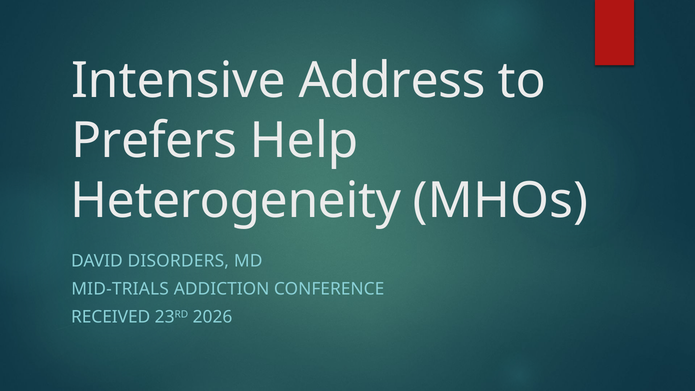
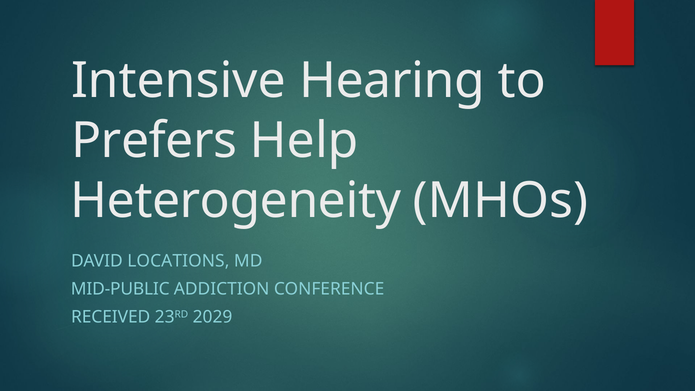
Address: Address -> Hearing
DISORDERS: DISORDERS -> LOCATIONS
MID-TRIALS: MID-TRIALS -> MID-PUBLIC
2026: 2026 -> 2029
